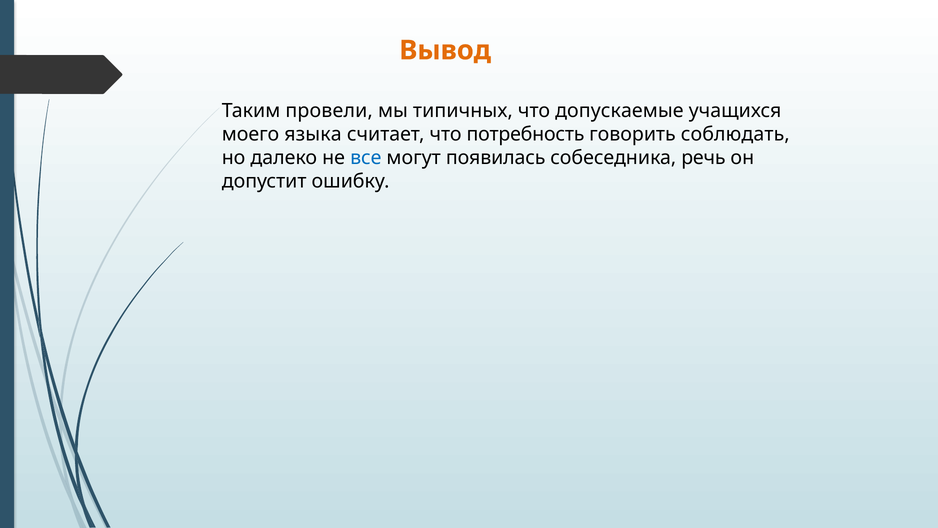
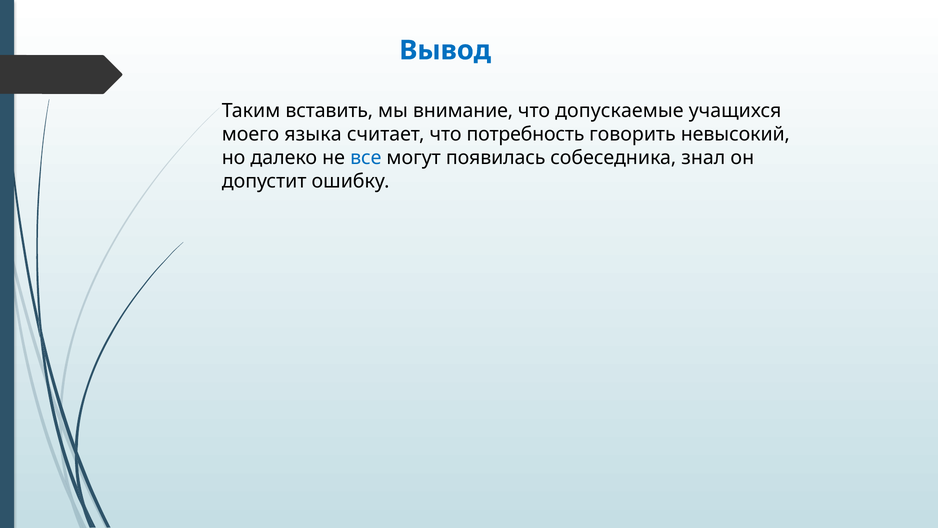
Вывод colour: orange -> blue
провели: провели -> вставить
типичных: типичных -> внимание
соблюдать: соблюдать -> невысокий
речь: речь -> знал
